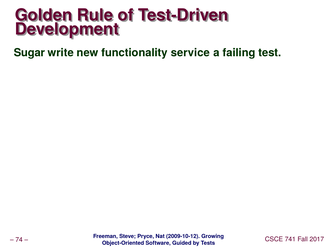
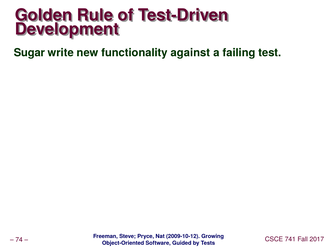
service: service -> against
